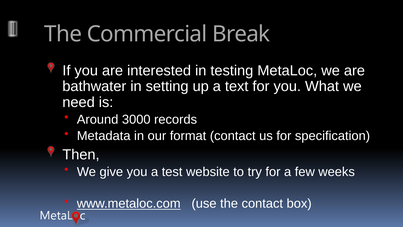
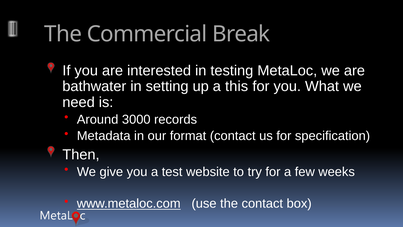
text: text -> this
